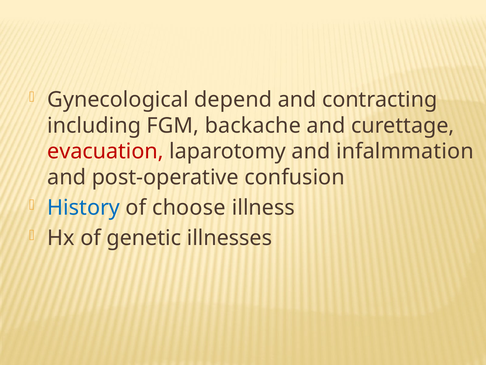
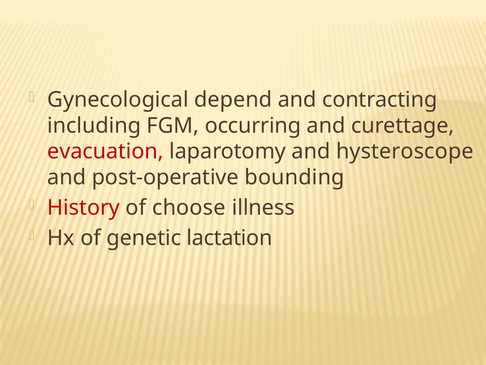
backache: backache -> occurring
infalmmation: infalmmation -> hysteroscope
confusion: confusion -> bounding
History colour: blue -> red
illnesses: illnesses -> lactation
